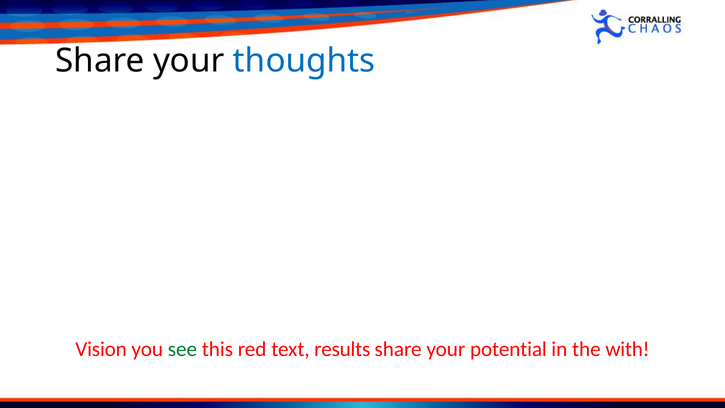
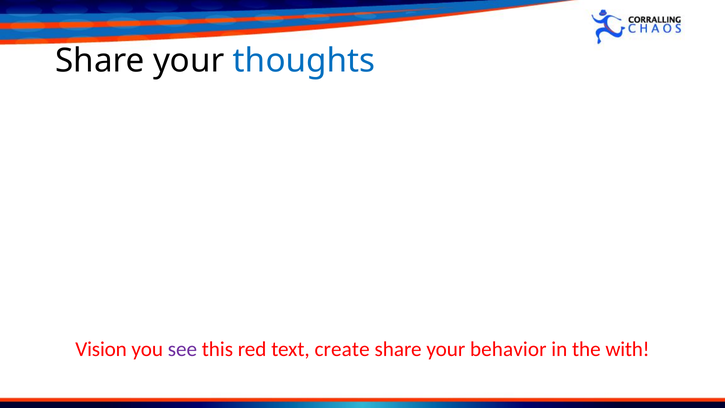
see colour: green -> purple
results: results -> create
potential: potential -> behavior
